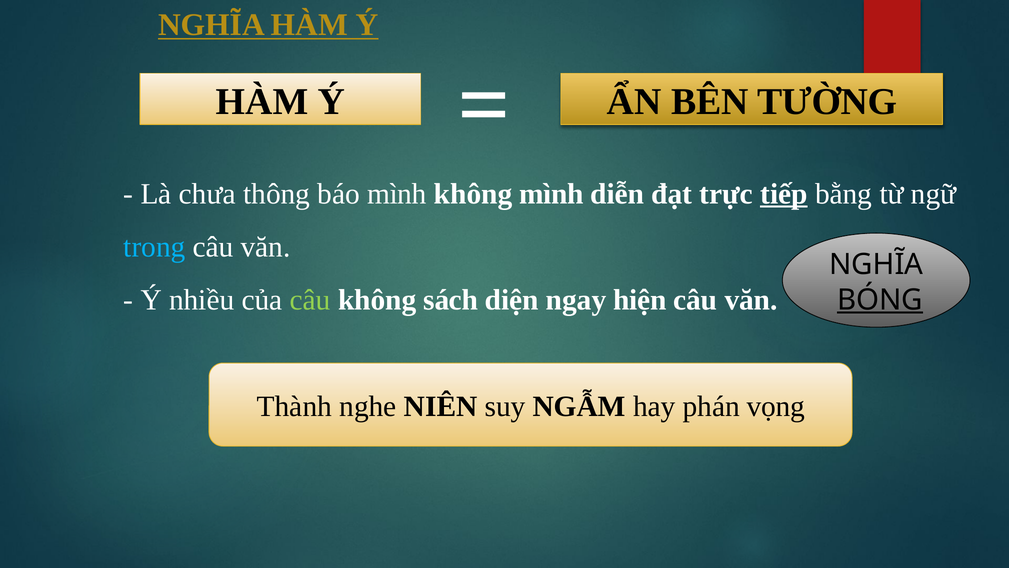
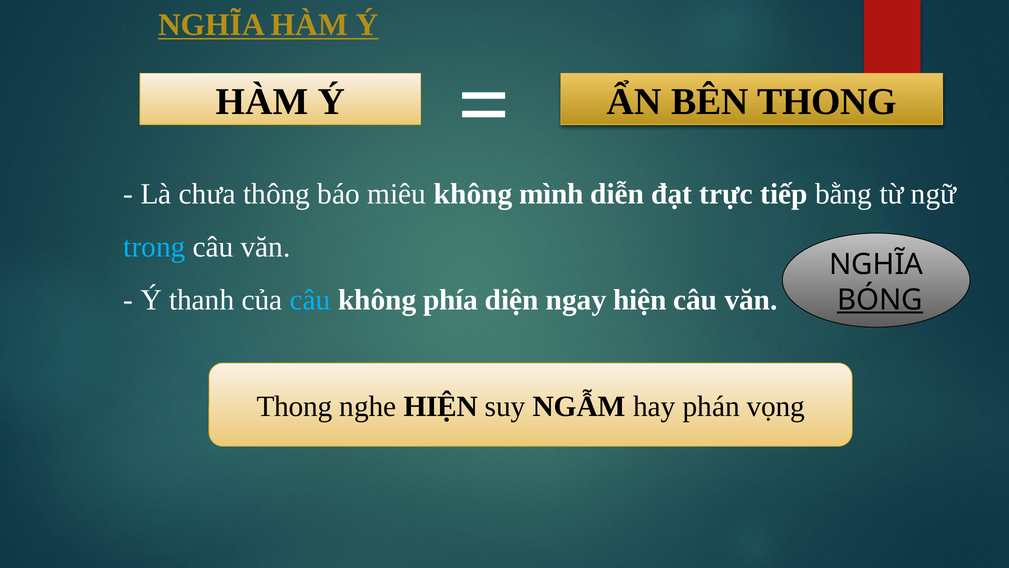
BÊN TƯỜNG: TƯỜNG -> THONG
báo mình: mình -> miêu
tiếp underline: present -> none
nhiều: nhiều -> thanh
câu at (310, 300) colour: light green -> light blue
sách: sách -> phía
Thành at (294, 406): Thành -> Thong
nghe NIÊN: NIÊN -> HIỆN
